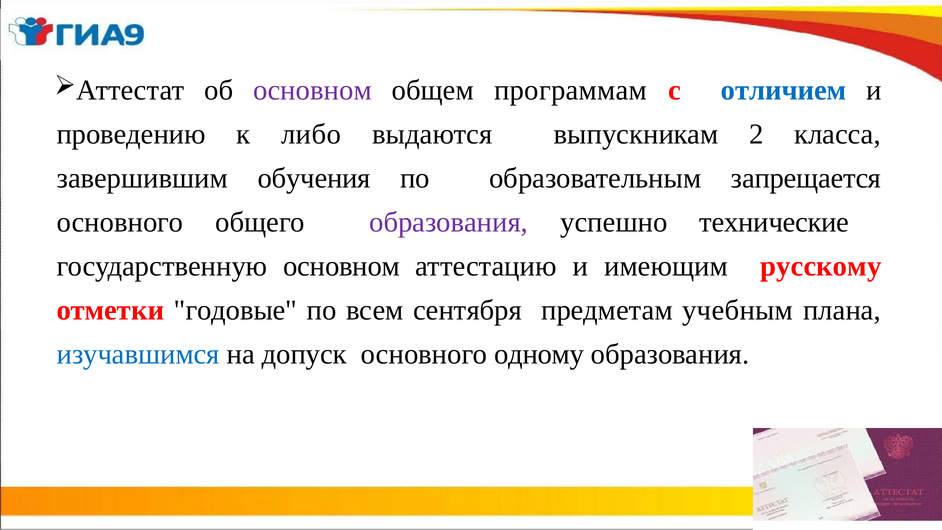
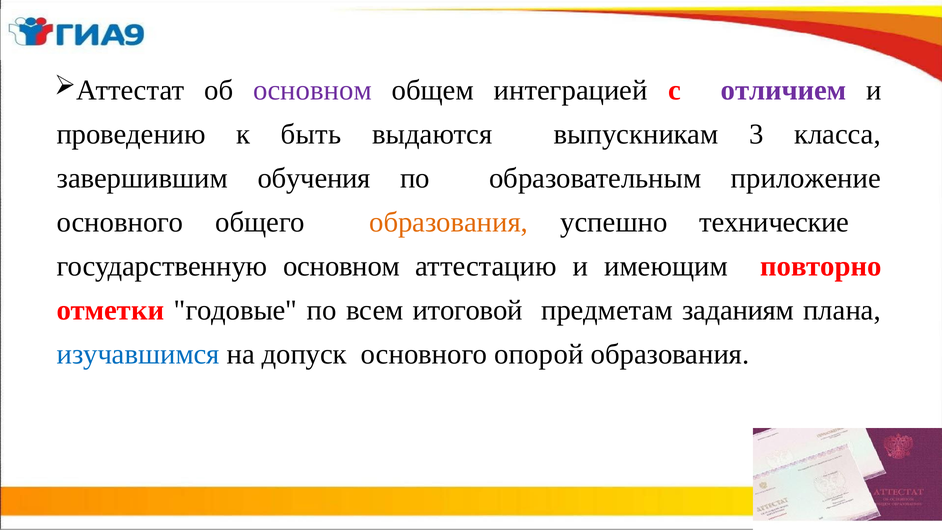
программам: программам -> интеграцией
отличием colour: blue -> purple
либо: либо -> быть
2: 2 -> 3
запрещается: запрещается -> приложение
образования at (449, 222) colour: purple -> orange
русскому: русскому -> повторно
сентября: сентября -> итоговой
учебным: учебным -> заданиям
одному: одному -> опорой
